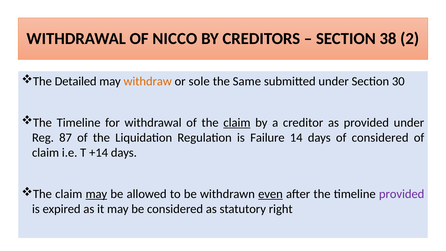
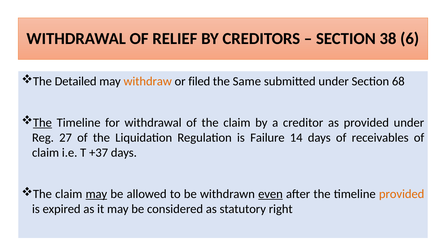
NICCO: NICCO -> RELIEF
2: 2 -> 6
sole: sole -> filed
30: 30 -> 68
The at (42, 122) underline: none -> present
claim at (237, 122) underline: present -> none
87: 87 -> 27
of considered: considered -> receivables
+14: +14 -> +37
provided at (402, 194) colour: purple -> orange
